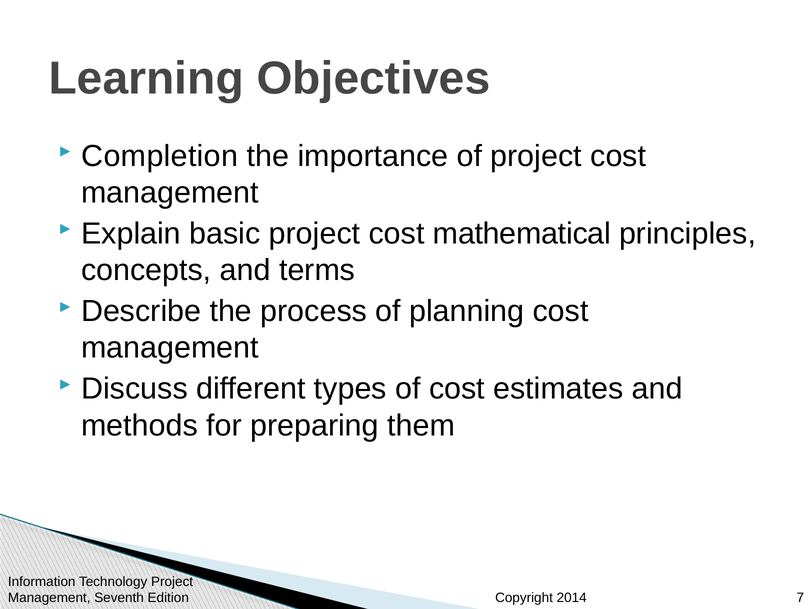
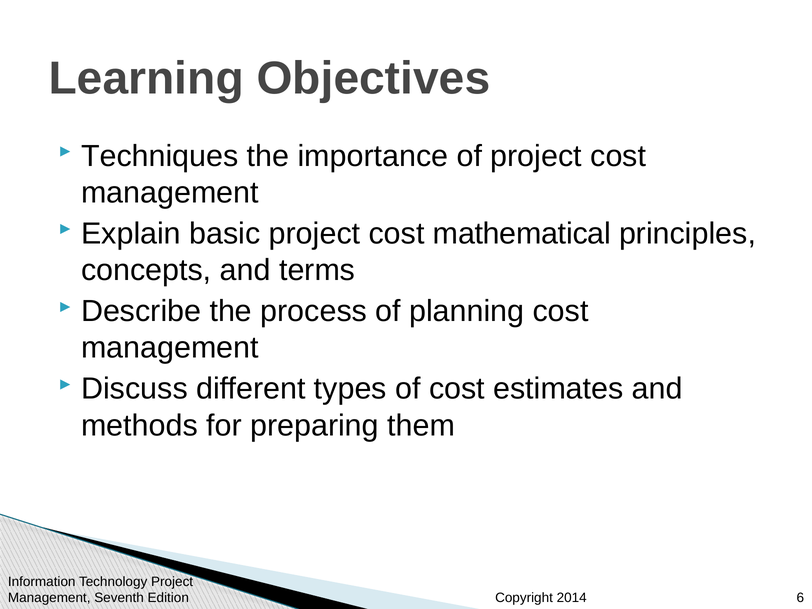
Completion: Completion -> Techniques
7: 7 -> 6
